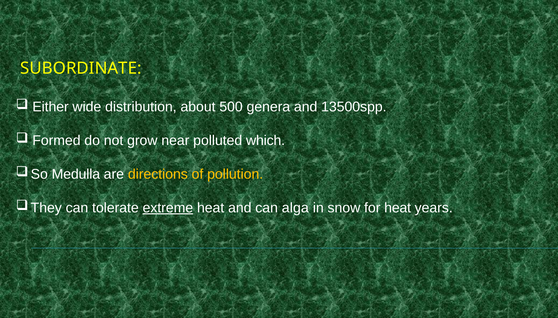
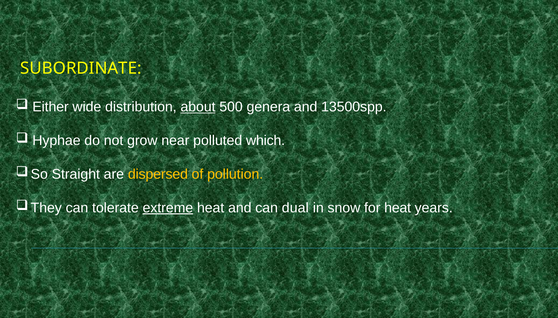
about underline: none -> present
Formed: Formed -> Hyphae
Medulla: Medulla -> Straight
directions: directions -> dispersed
alga: alga -> dual
